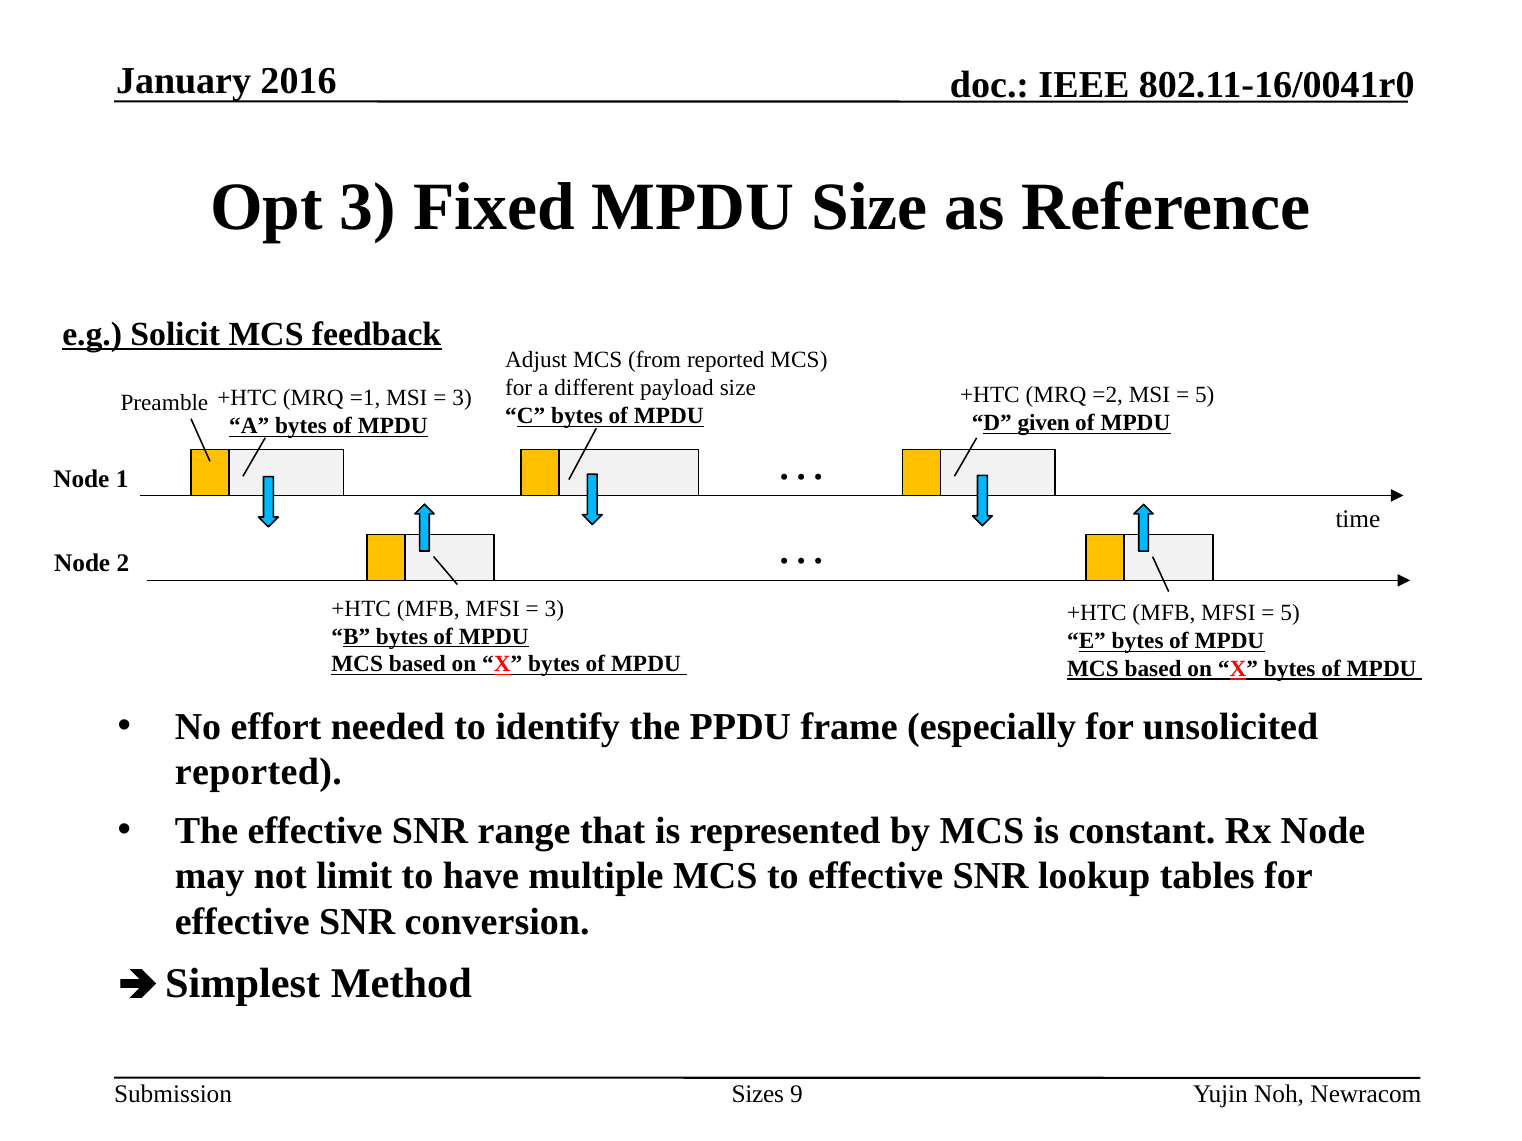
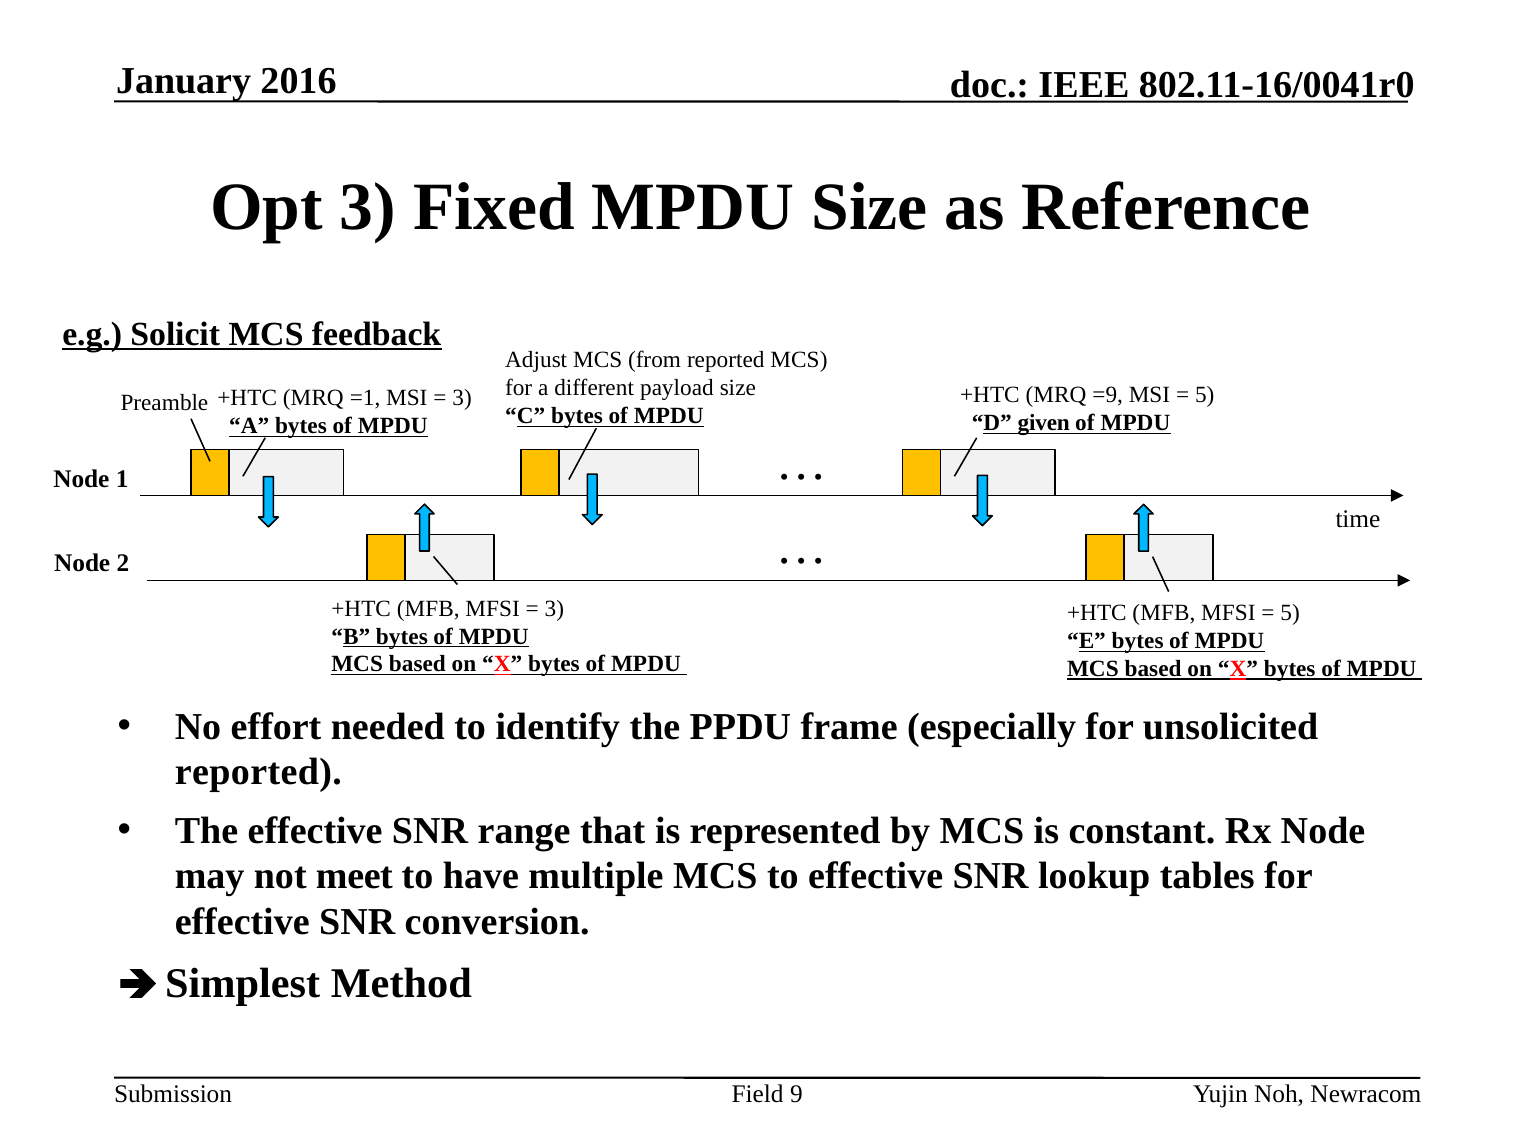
=2: =2 -> =9
limit: limit -> meet
Sizes: Sizes -> Field
